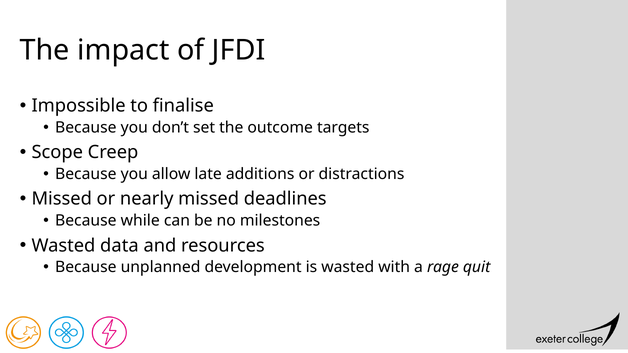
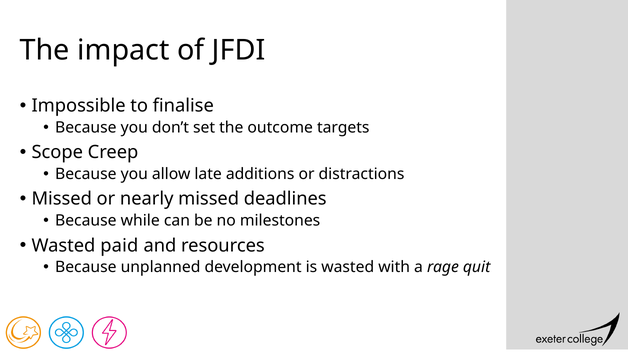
data: data -> paid
